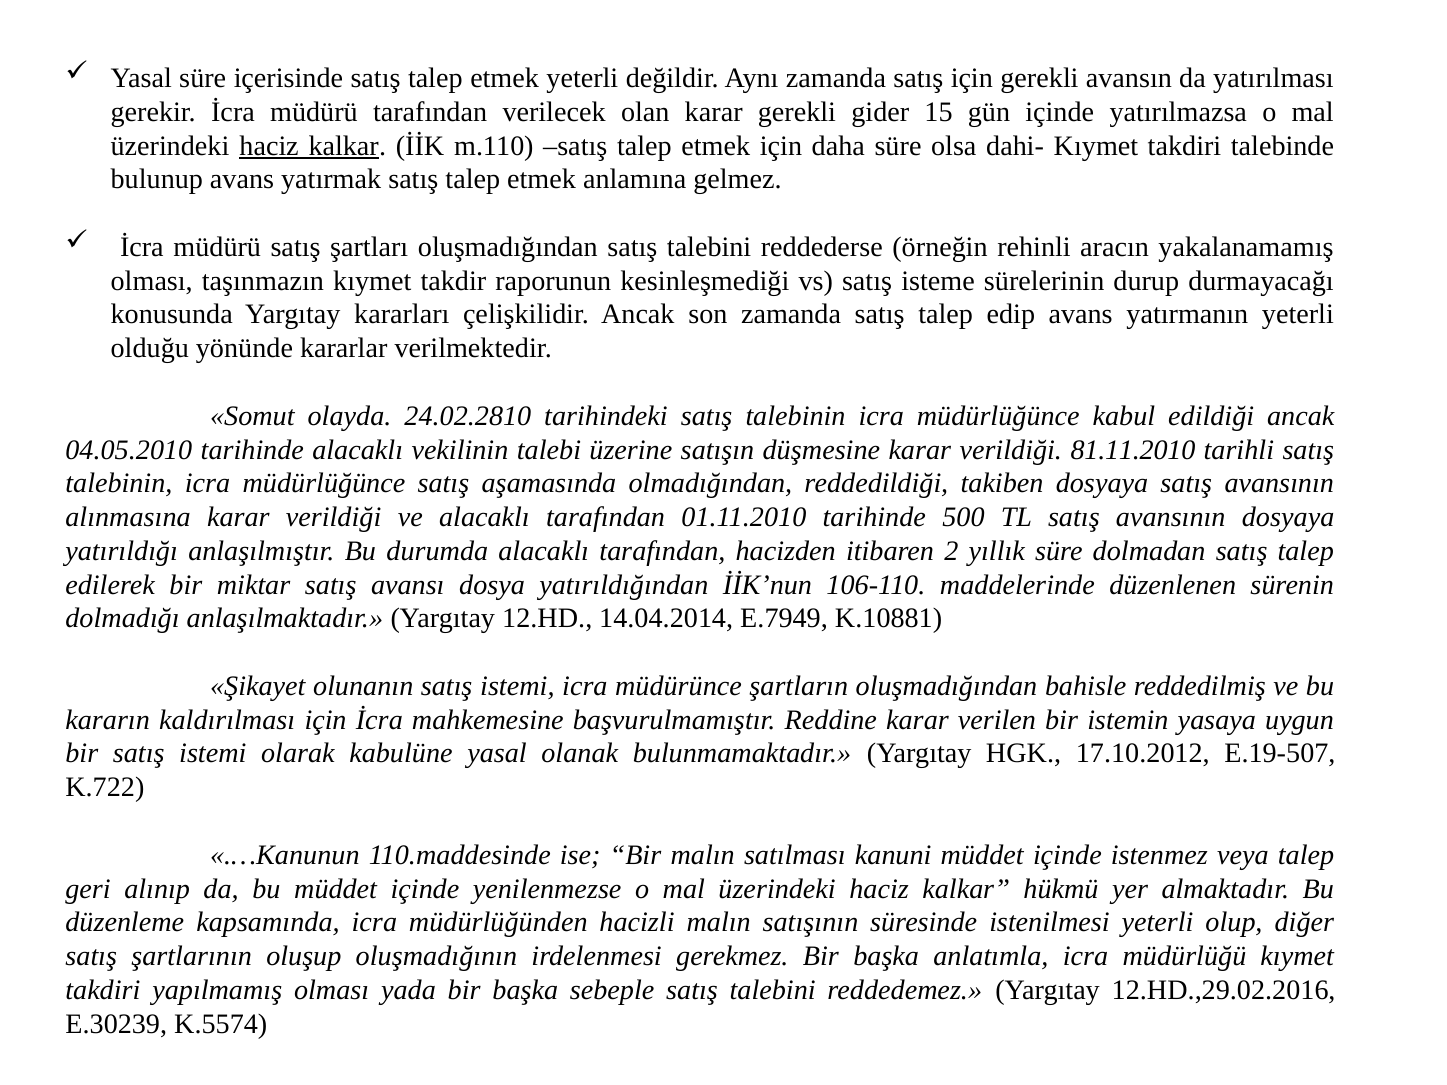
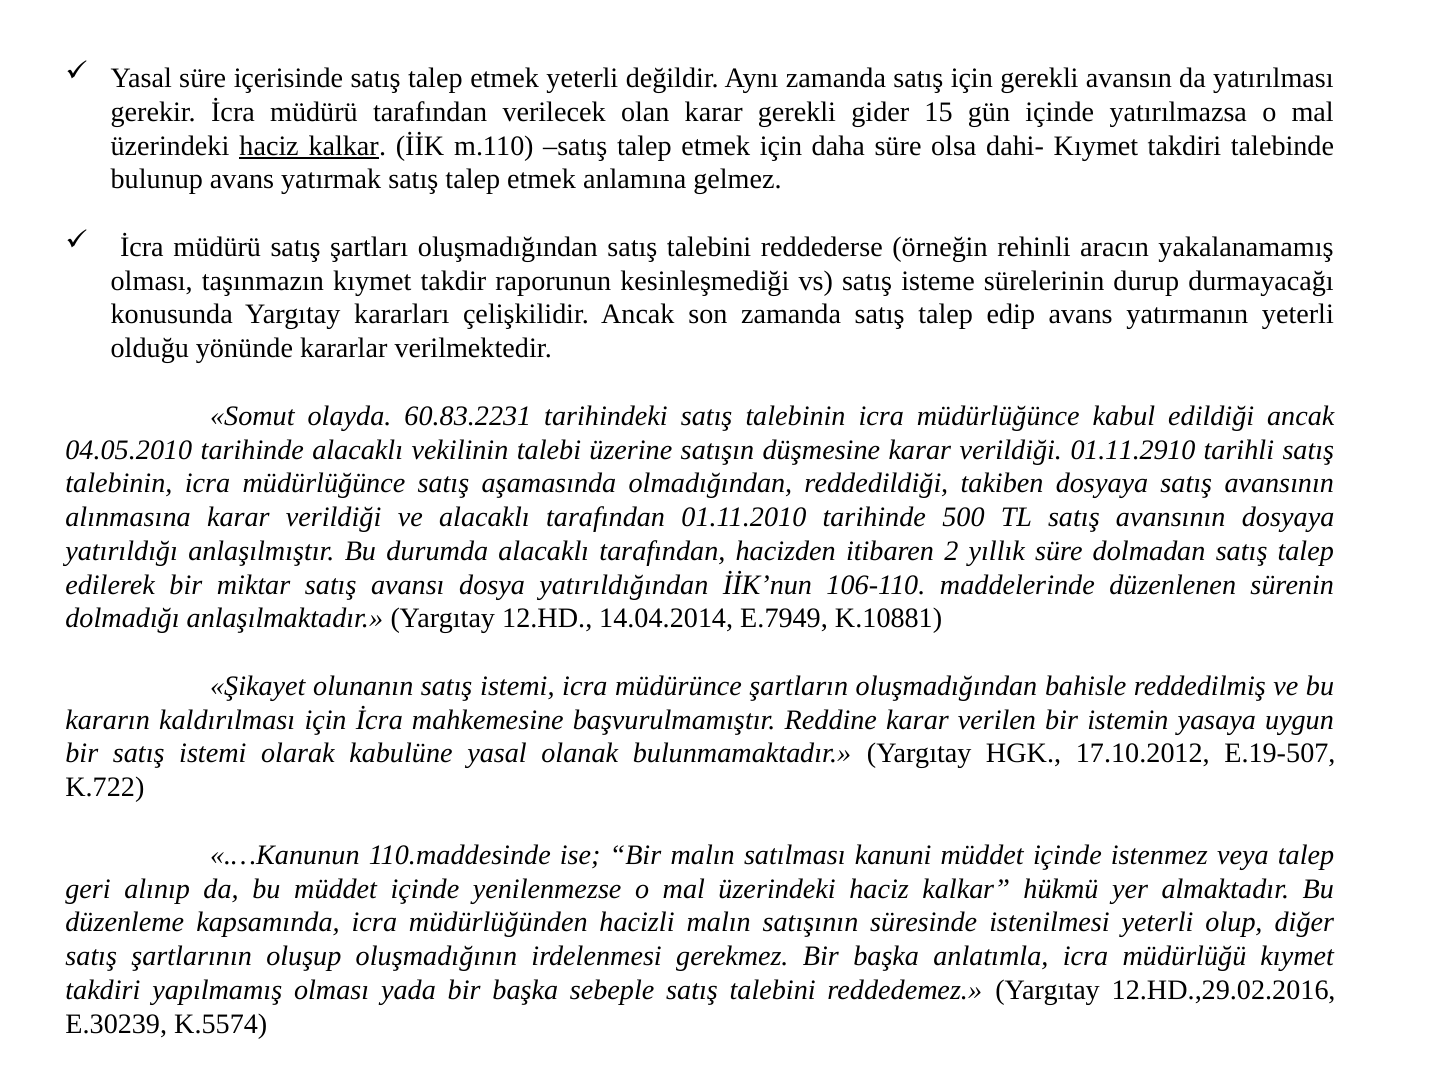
24.02.2810: 24.02.2810 -> 60.83.2231
81.11.2010: 81.11.2010 -> 01.11.2910
